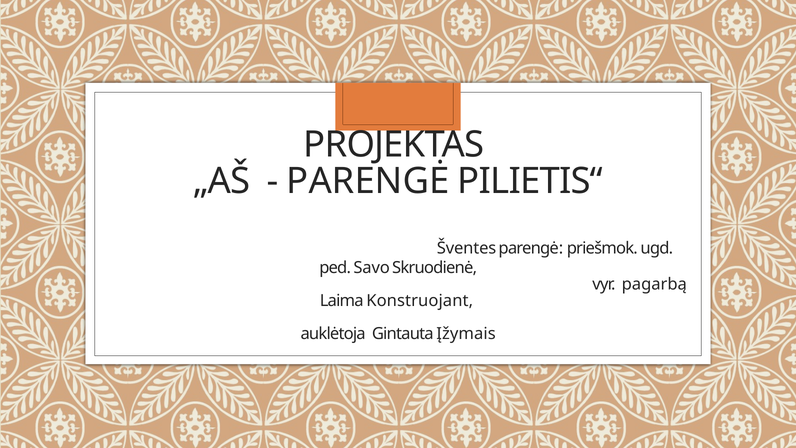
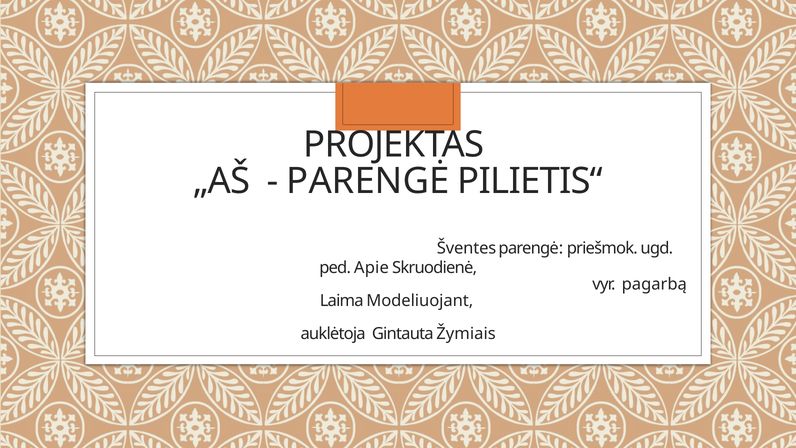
Savo: Savo -> Apie
Konstruojant: Konstruojant -> Modeliuojant
Įžymais: Įžymais -> Žymiais
